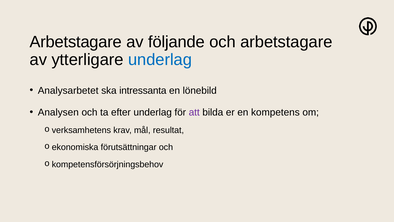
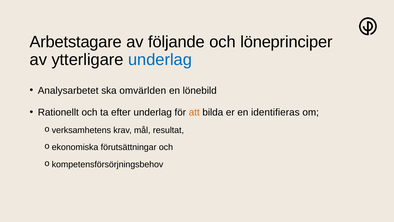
och arbetstagare: arbetstagare -> löneprinciper
intressanta: intressanta -> omvärlden
Analysen: Analysen -> Rationellt
att colour: purple -> orange
kompetens: kompetens -> identifieras
